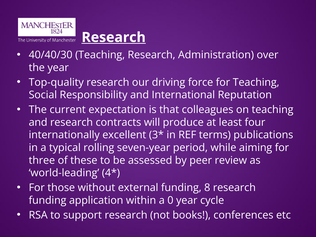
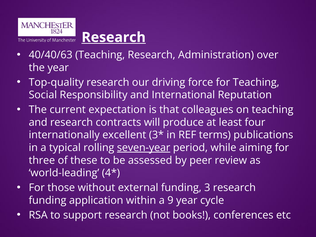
40/40/30: 40/40/30 -> 40/40/63
seven-year underline: none -> present
8: 8 -> 3
0: 0 -> 9
